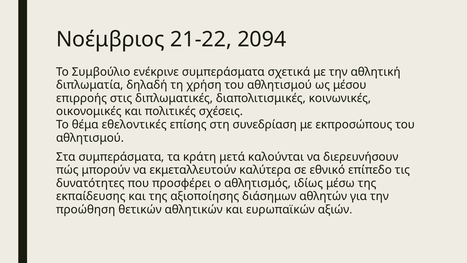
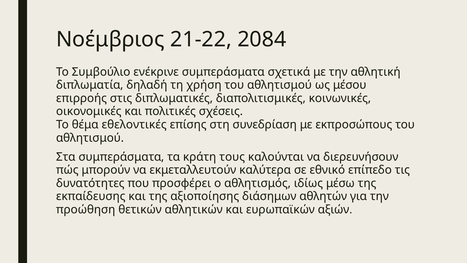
2094: 2094 -> 2084
μετά: μετά -> τους
